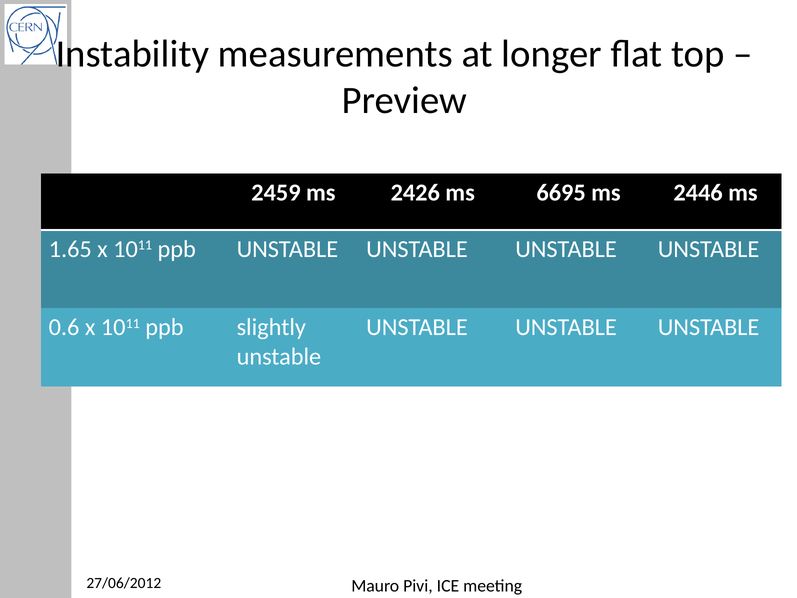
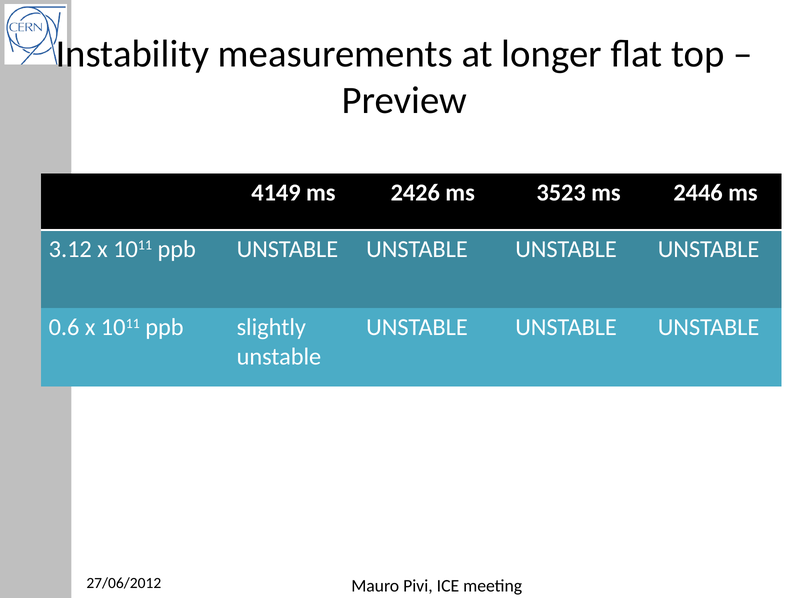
2459: 2459 -> 4149
6695: 6695 -> 3523
1.65: 1.65 -> 3.12
